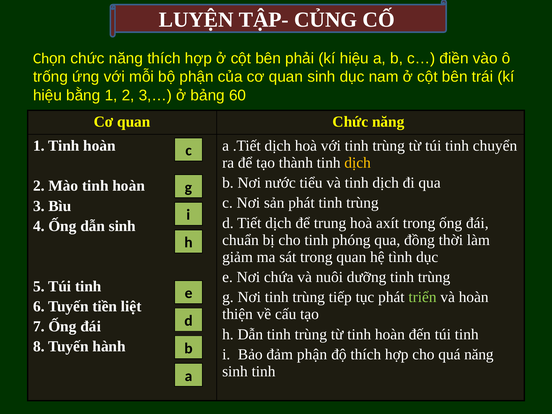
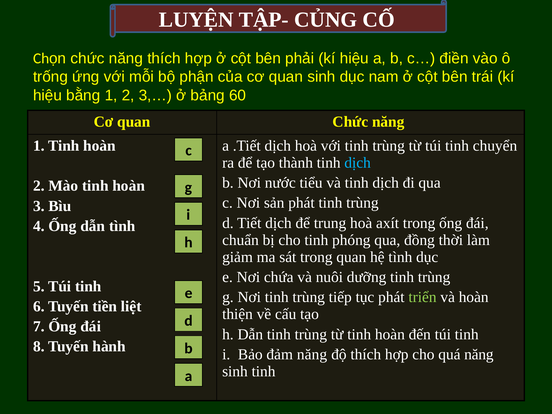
dịch at (358, 163) colour: yellow -> light blue
dẫn sinh: sinh -> tình
đảm phận: phận -> năng
